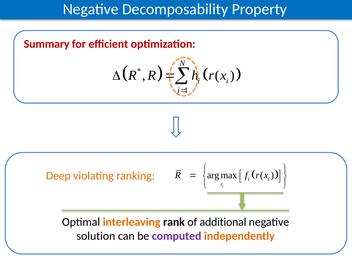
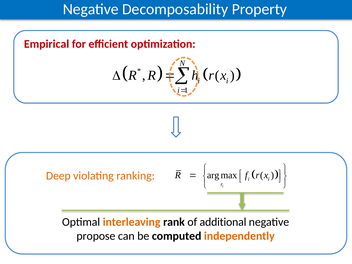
Summary: Summary -> Empirical
solution: solution -> propose
computed colour: purple -> black
